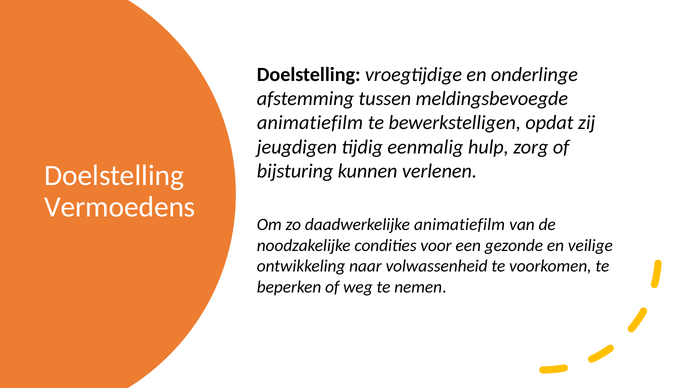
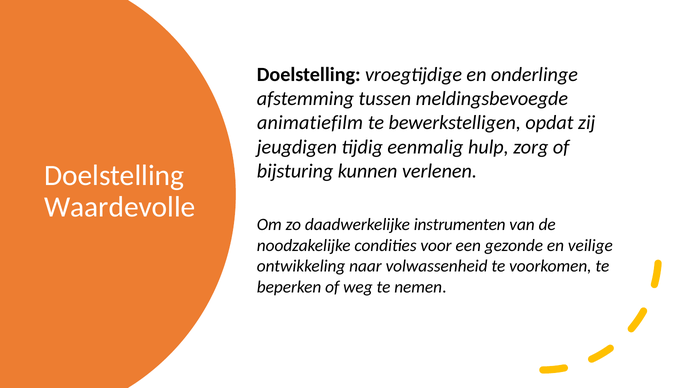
Vermoedens: Vermoedens -> Waardevolle
daadwerkelijke animatiefilm: animatiefilm -> instrumenten
